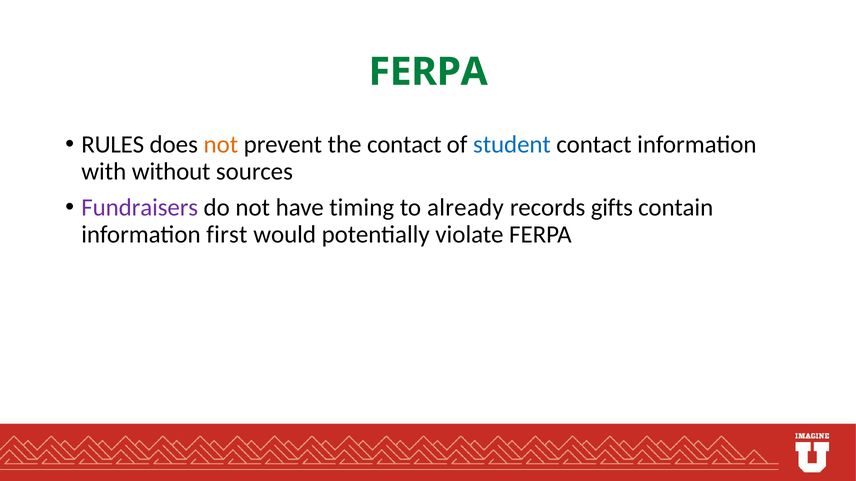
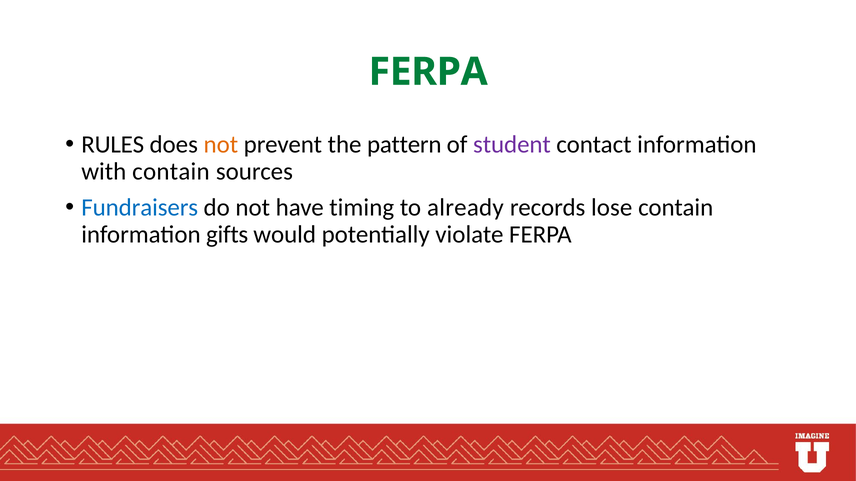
the contact: contact -> pattern
student colour: blue -> purple
with without: without -> contain
Fundraisers colour: purple -> blue
gifts: gifts -> lose
first: first -> gifts
